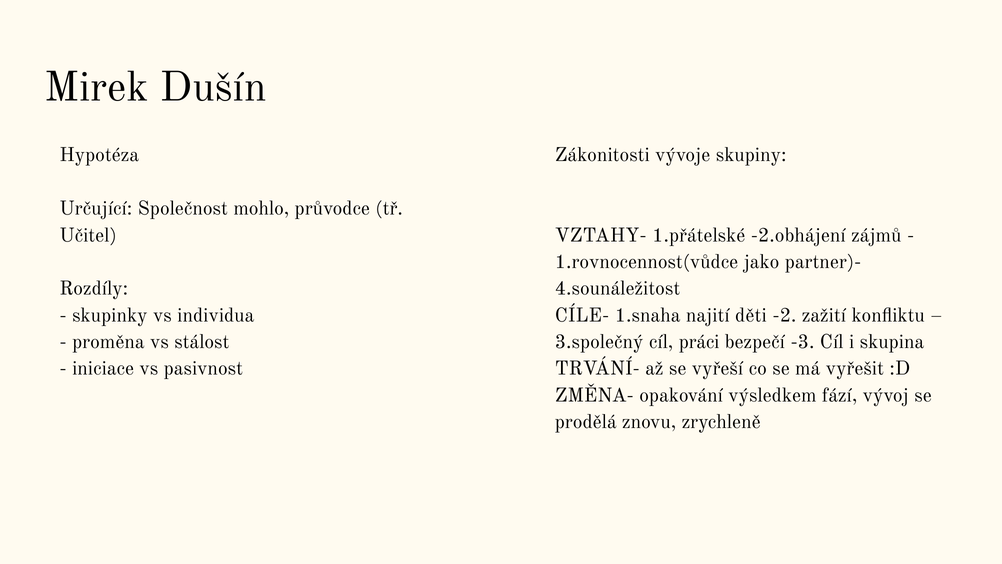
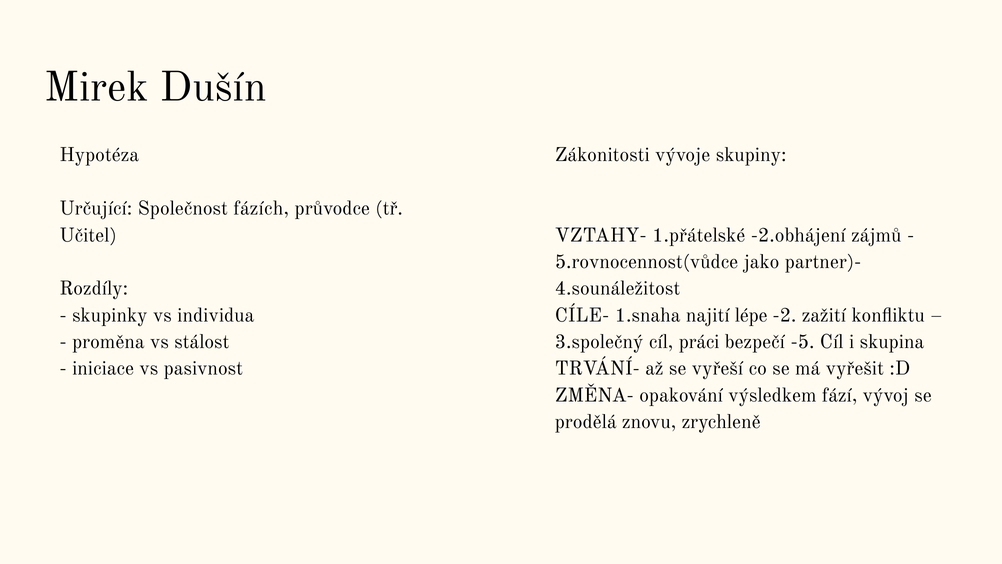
mohlo: mohlo -> fázích
1.rovnocennost(vůdce: 1.rovnocennost(vůdce -> 5.rovnocennost(vůdce
děti: děti -> lépe
-3: -3 -> -5
